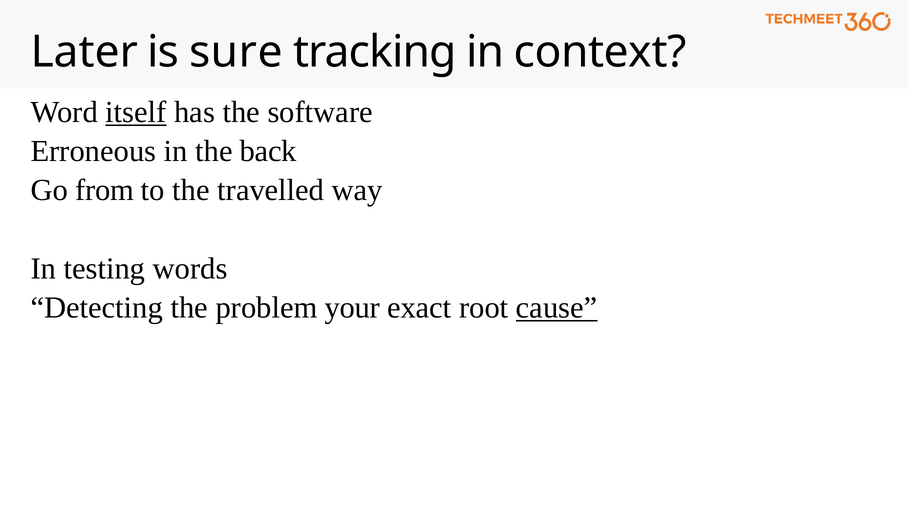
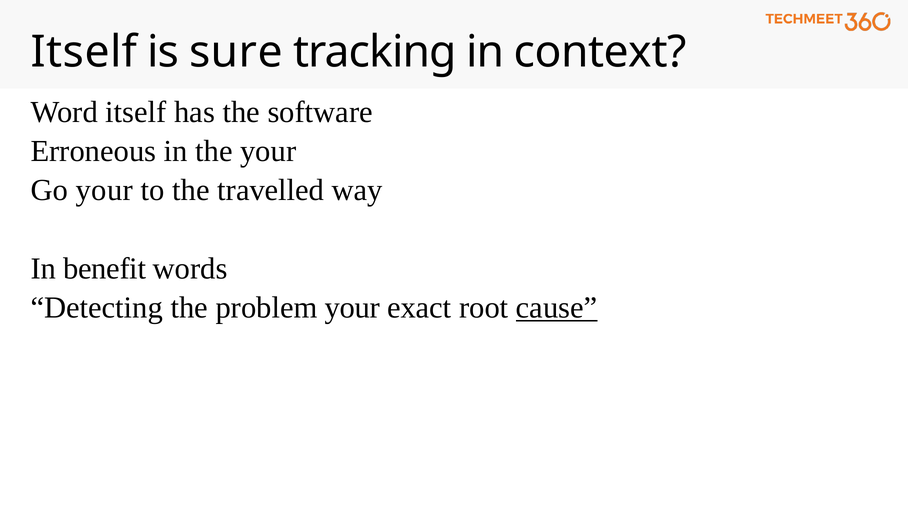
Later at (84, 52): Later -> Itself
itself at (136, 112) underline: present -> none
the back: back -> your
Go from: from -> your
testing: testing -> benefit
